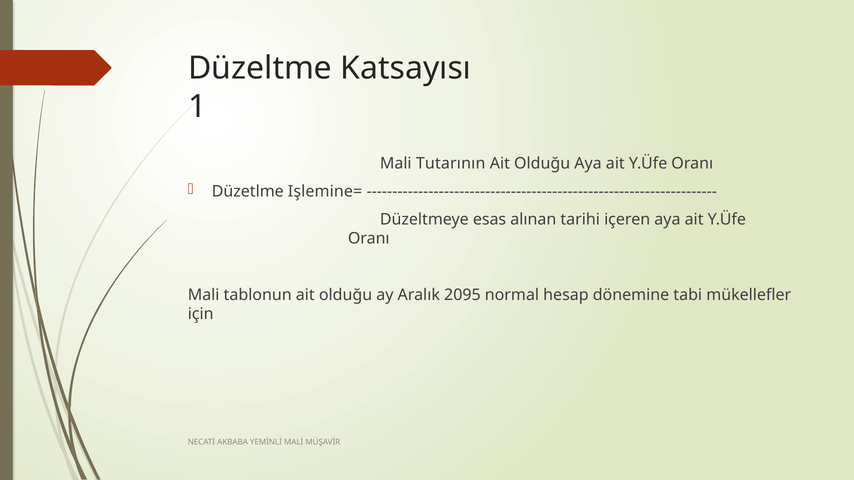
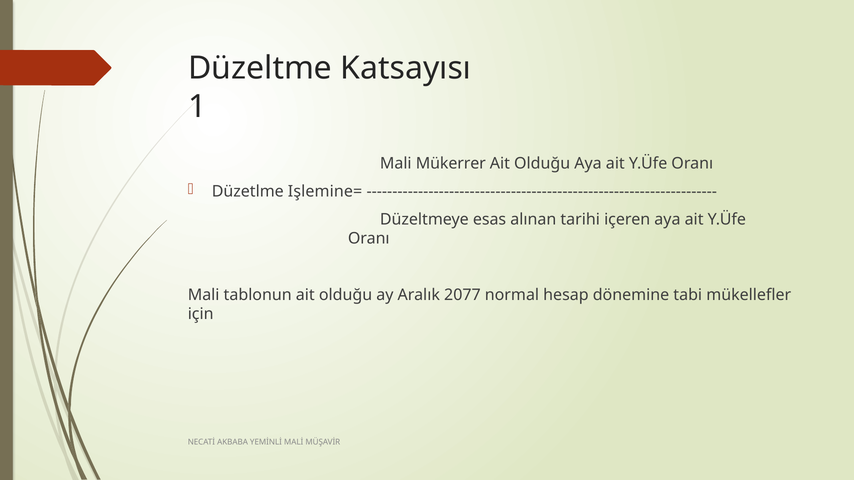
Tutarının: Tutarının -> Mükerrer
2095: 2095 -> 2077
